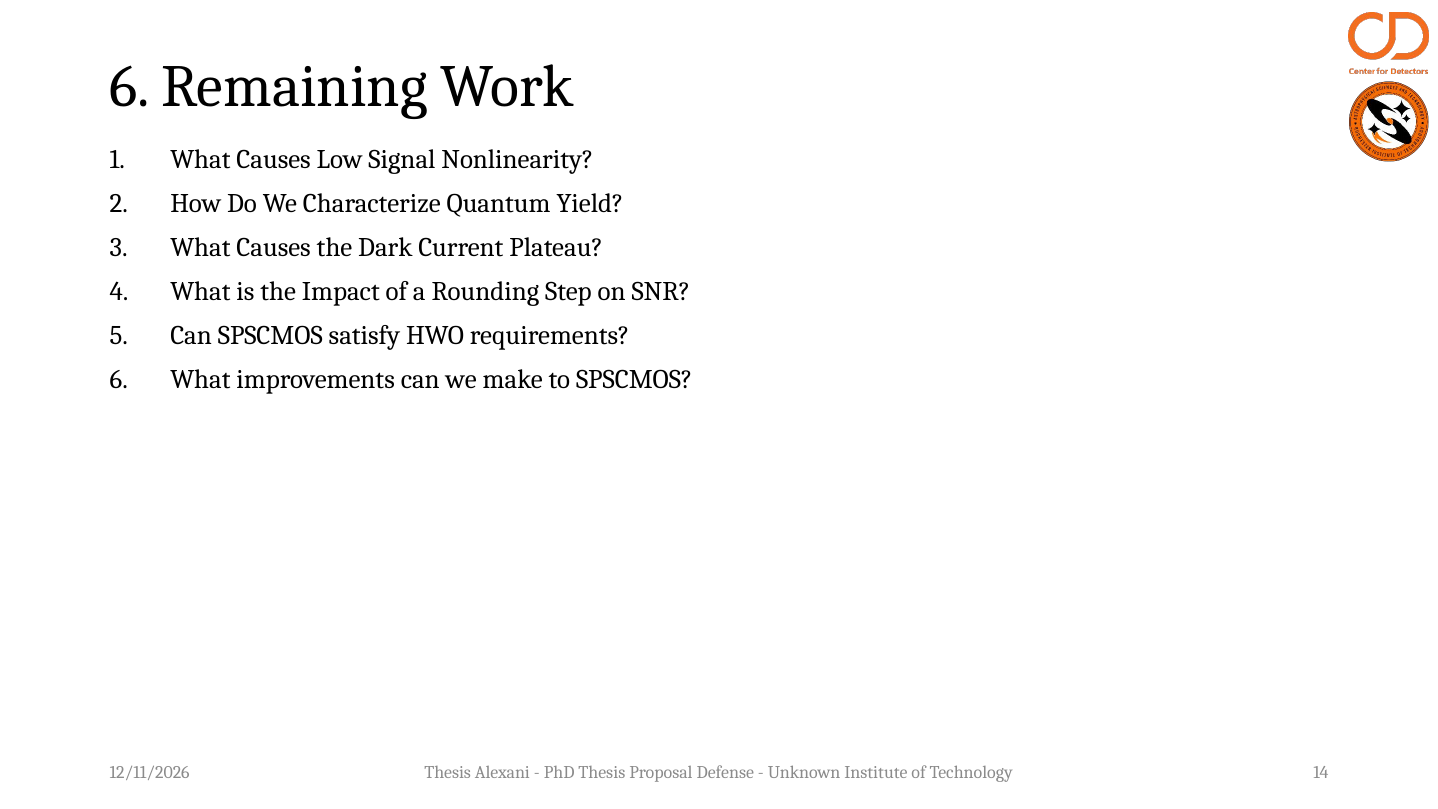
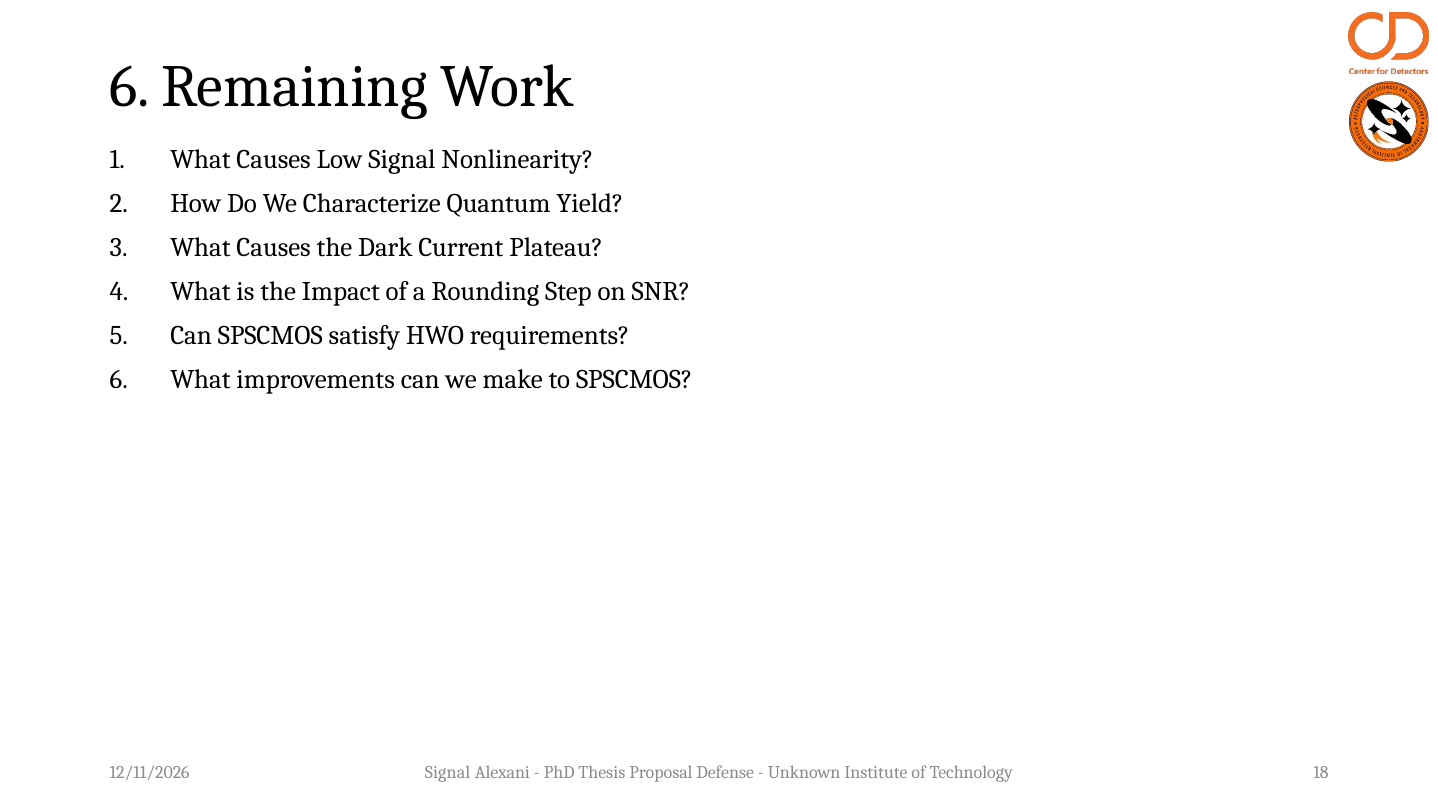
Thesis at (448, 772): Thesis -> Signal
14: 14 -> 18
